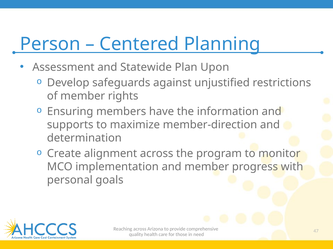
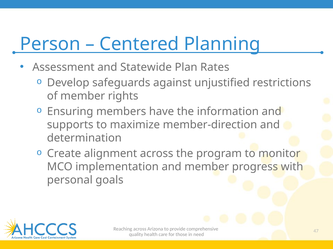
Upon: Upon -> Rates
